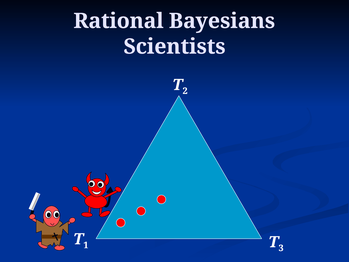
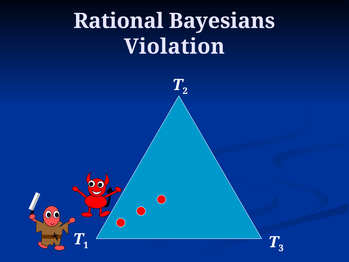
Scientists: Scientists -> Violation
